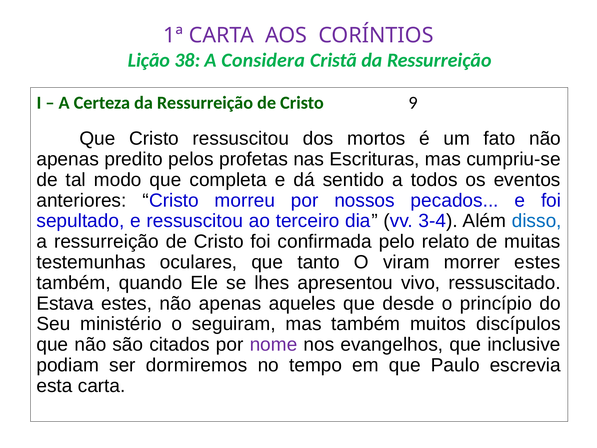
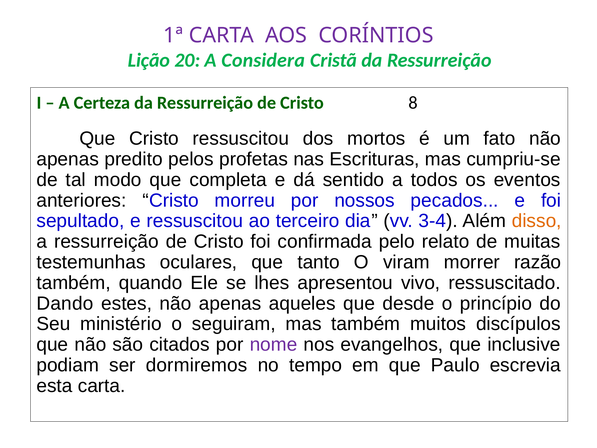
38: 38 -> 20
9: 9 -> 8
disso colour: blue -> orange
morrer estes: estes -> razão
Estava: Estava -> Dando
